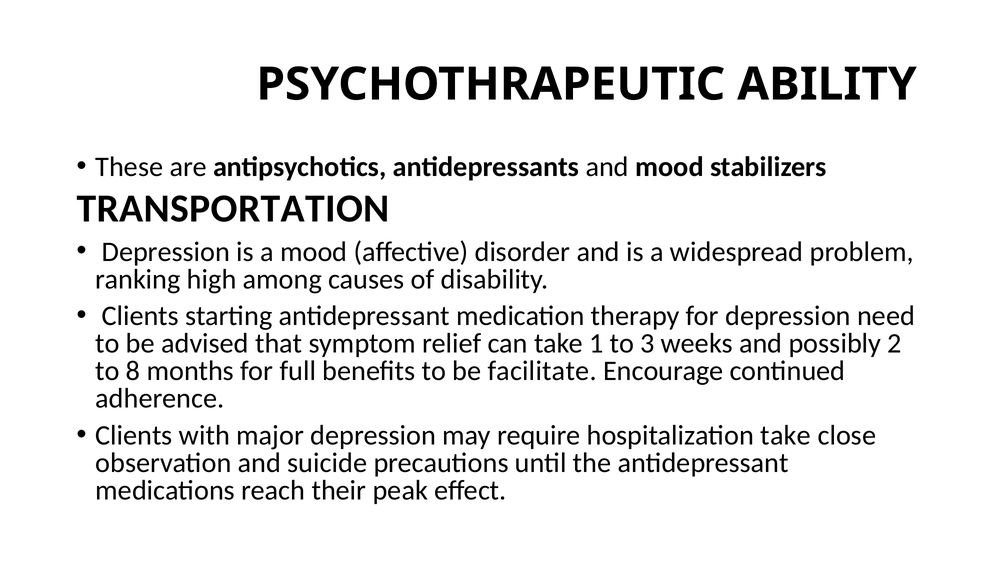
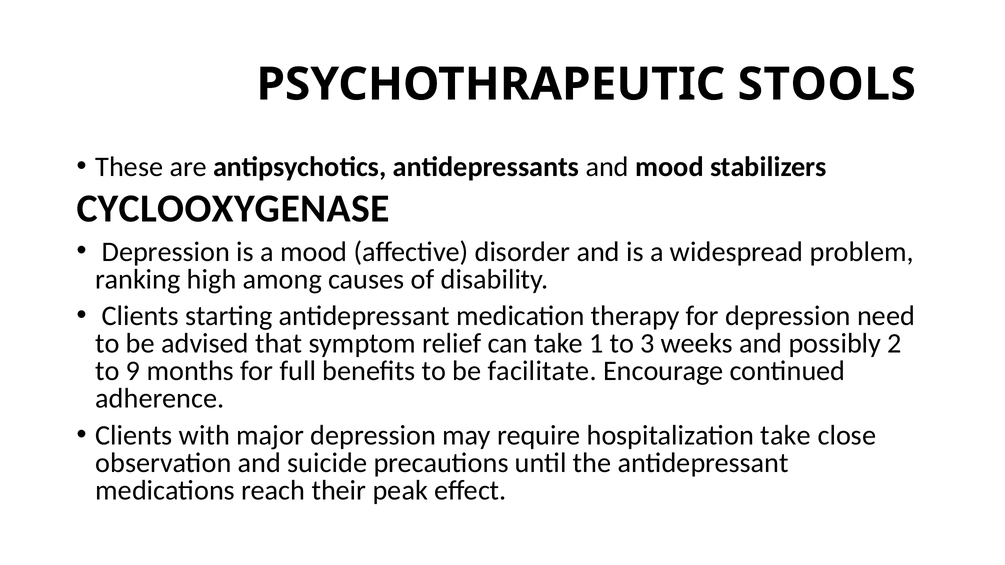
ABILITY: ABILITY -> STOOLS
TRANSPORTATION: TRANSPORTATION -> CYCLOOXYGENASE
8: 8 -> 9
